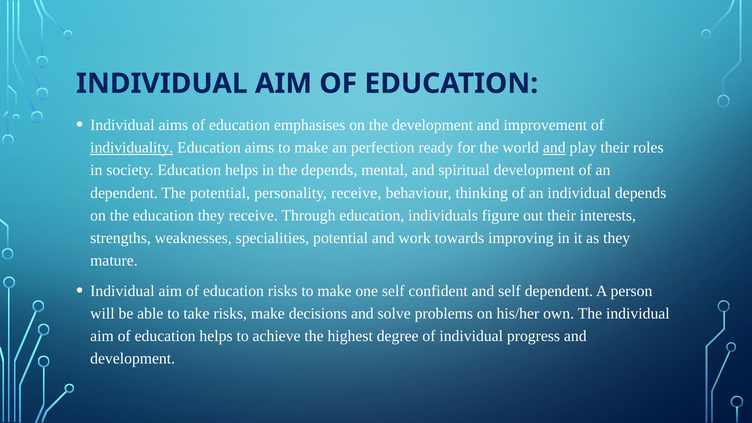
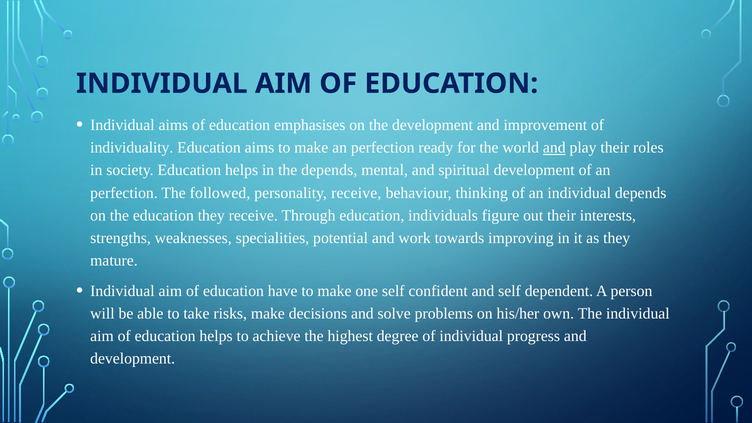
individuality underline: present -> none
dependent at (124, 193): dependent -> perfection
The potential: potential -> followed
education risks: risks -> have
